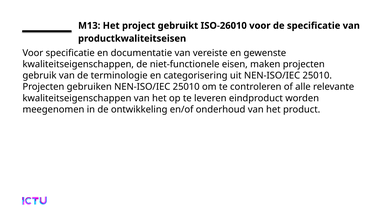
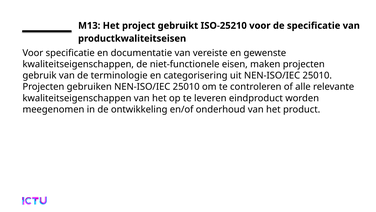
ISO-26010: ISO-26010 -> ISO-25210
